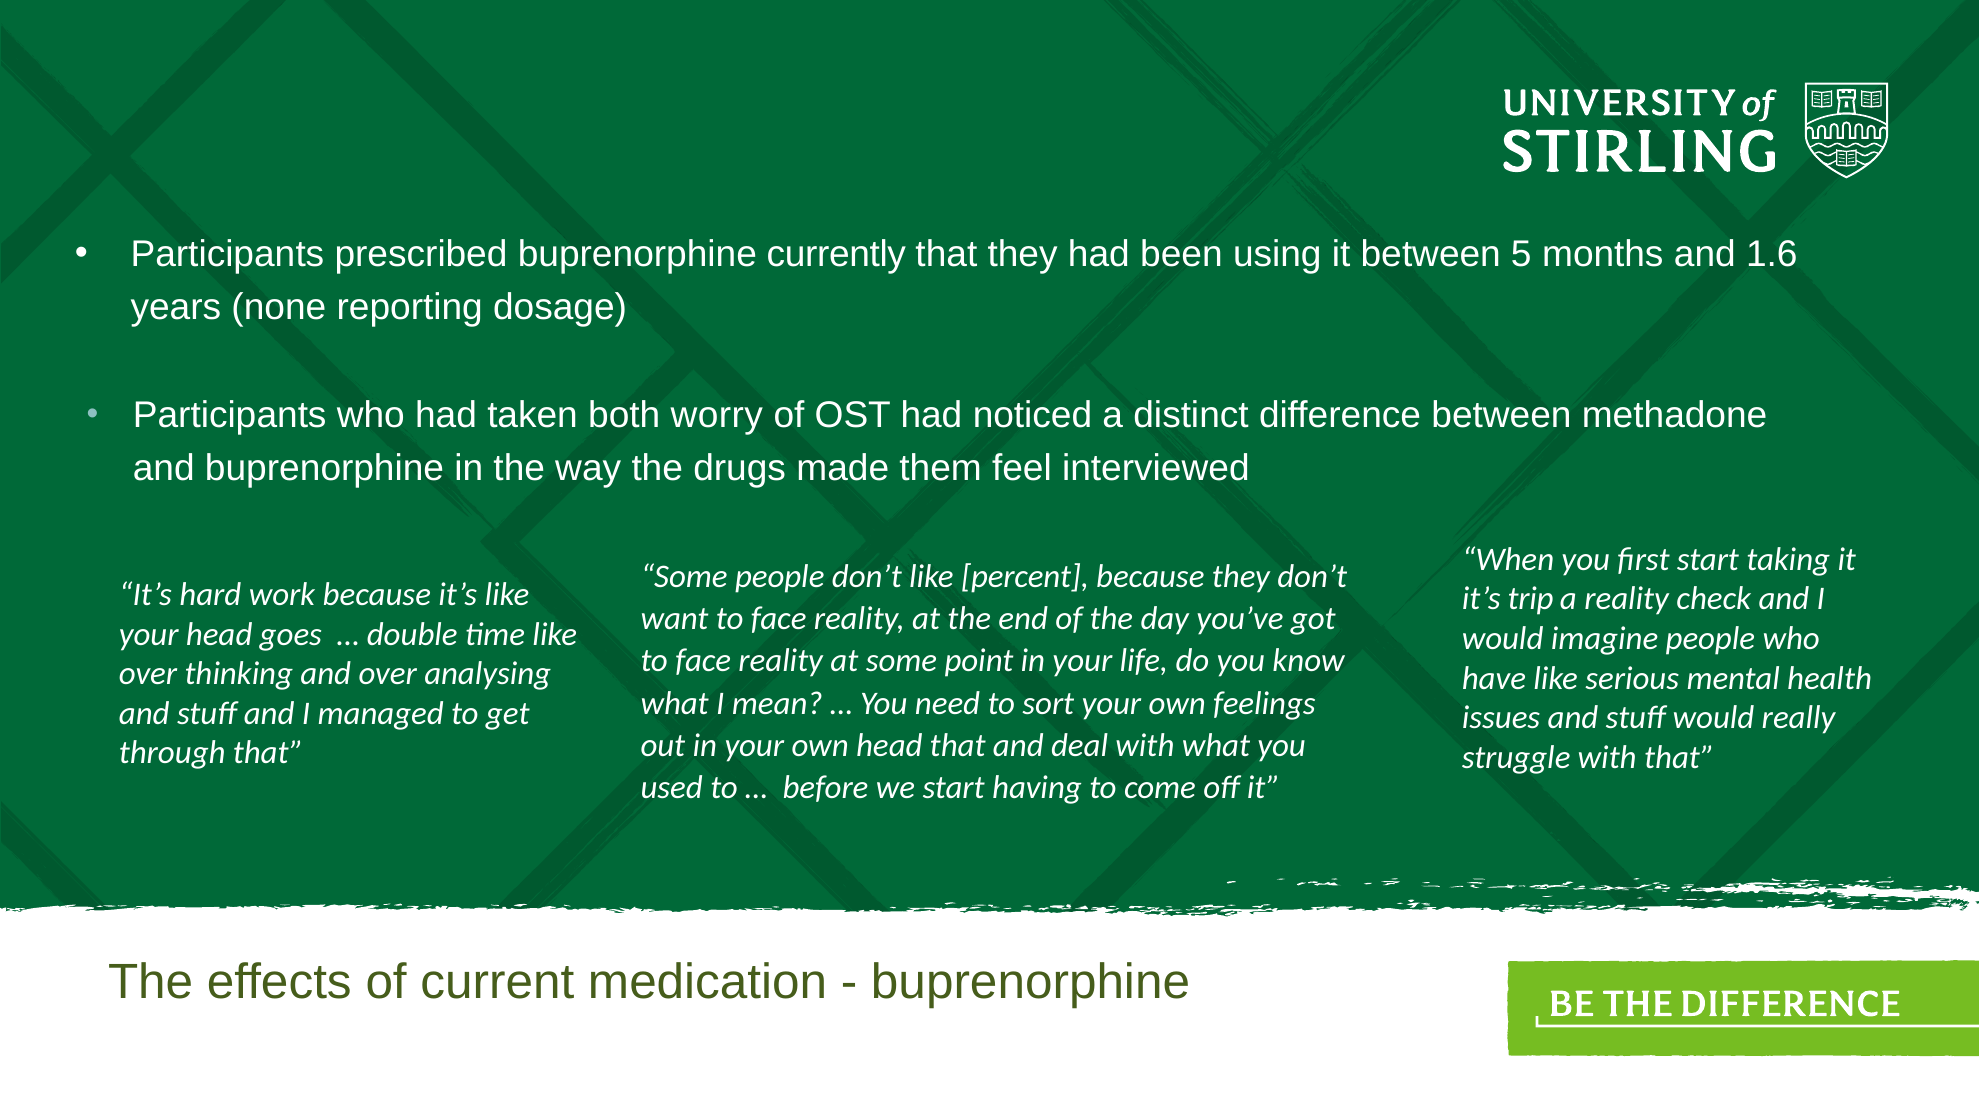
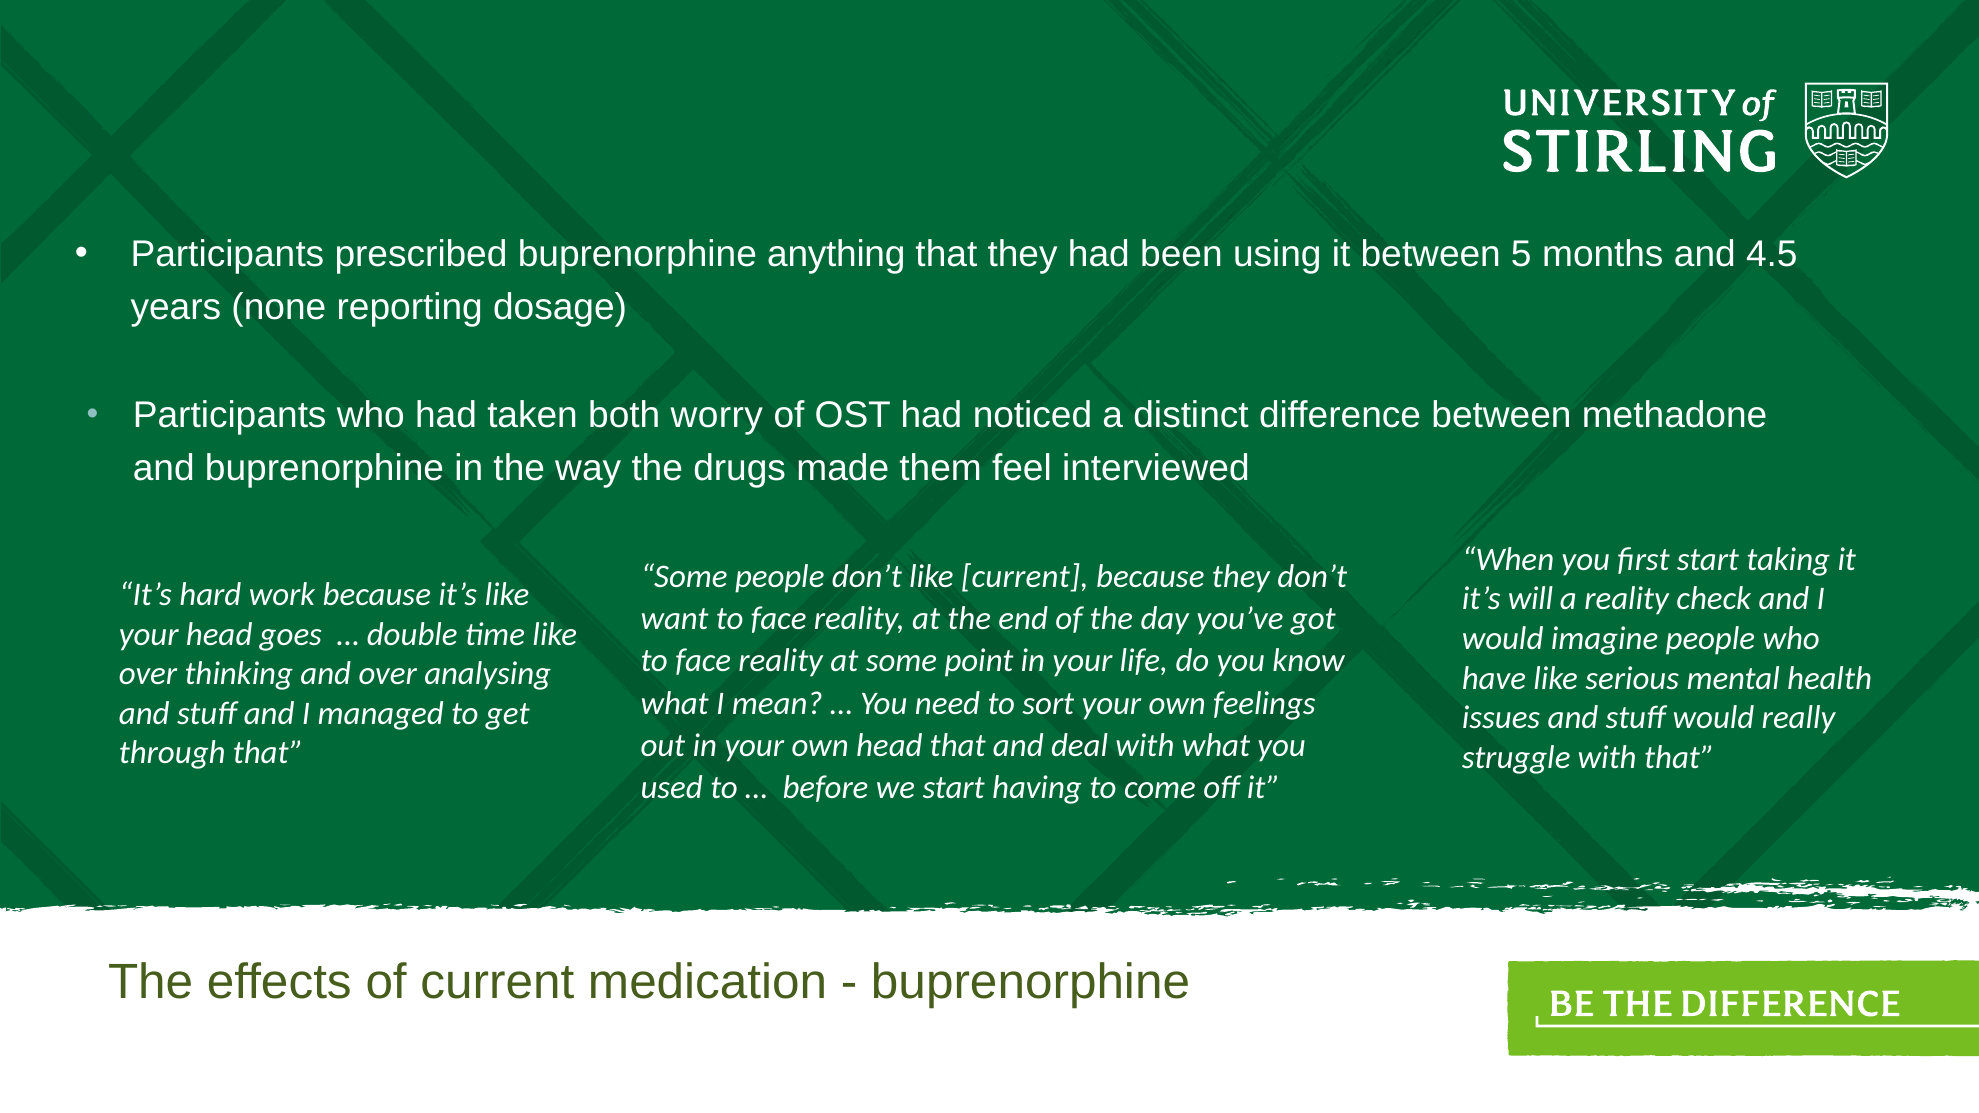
currently: currently -> anything
1.6: 1.6 -> 4.5
like percent: percent -> current
trip: trip -> will
